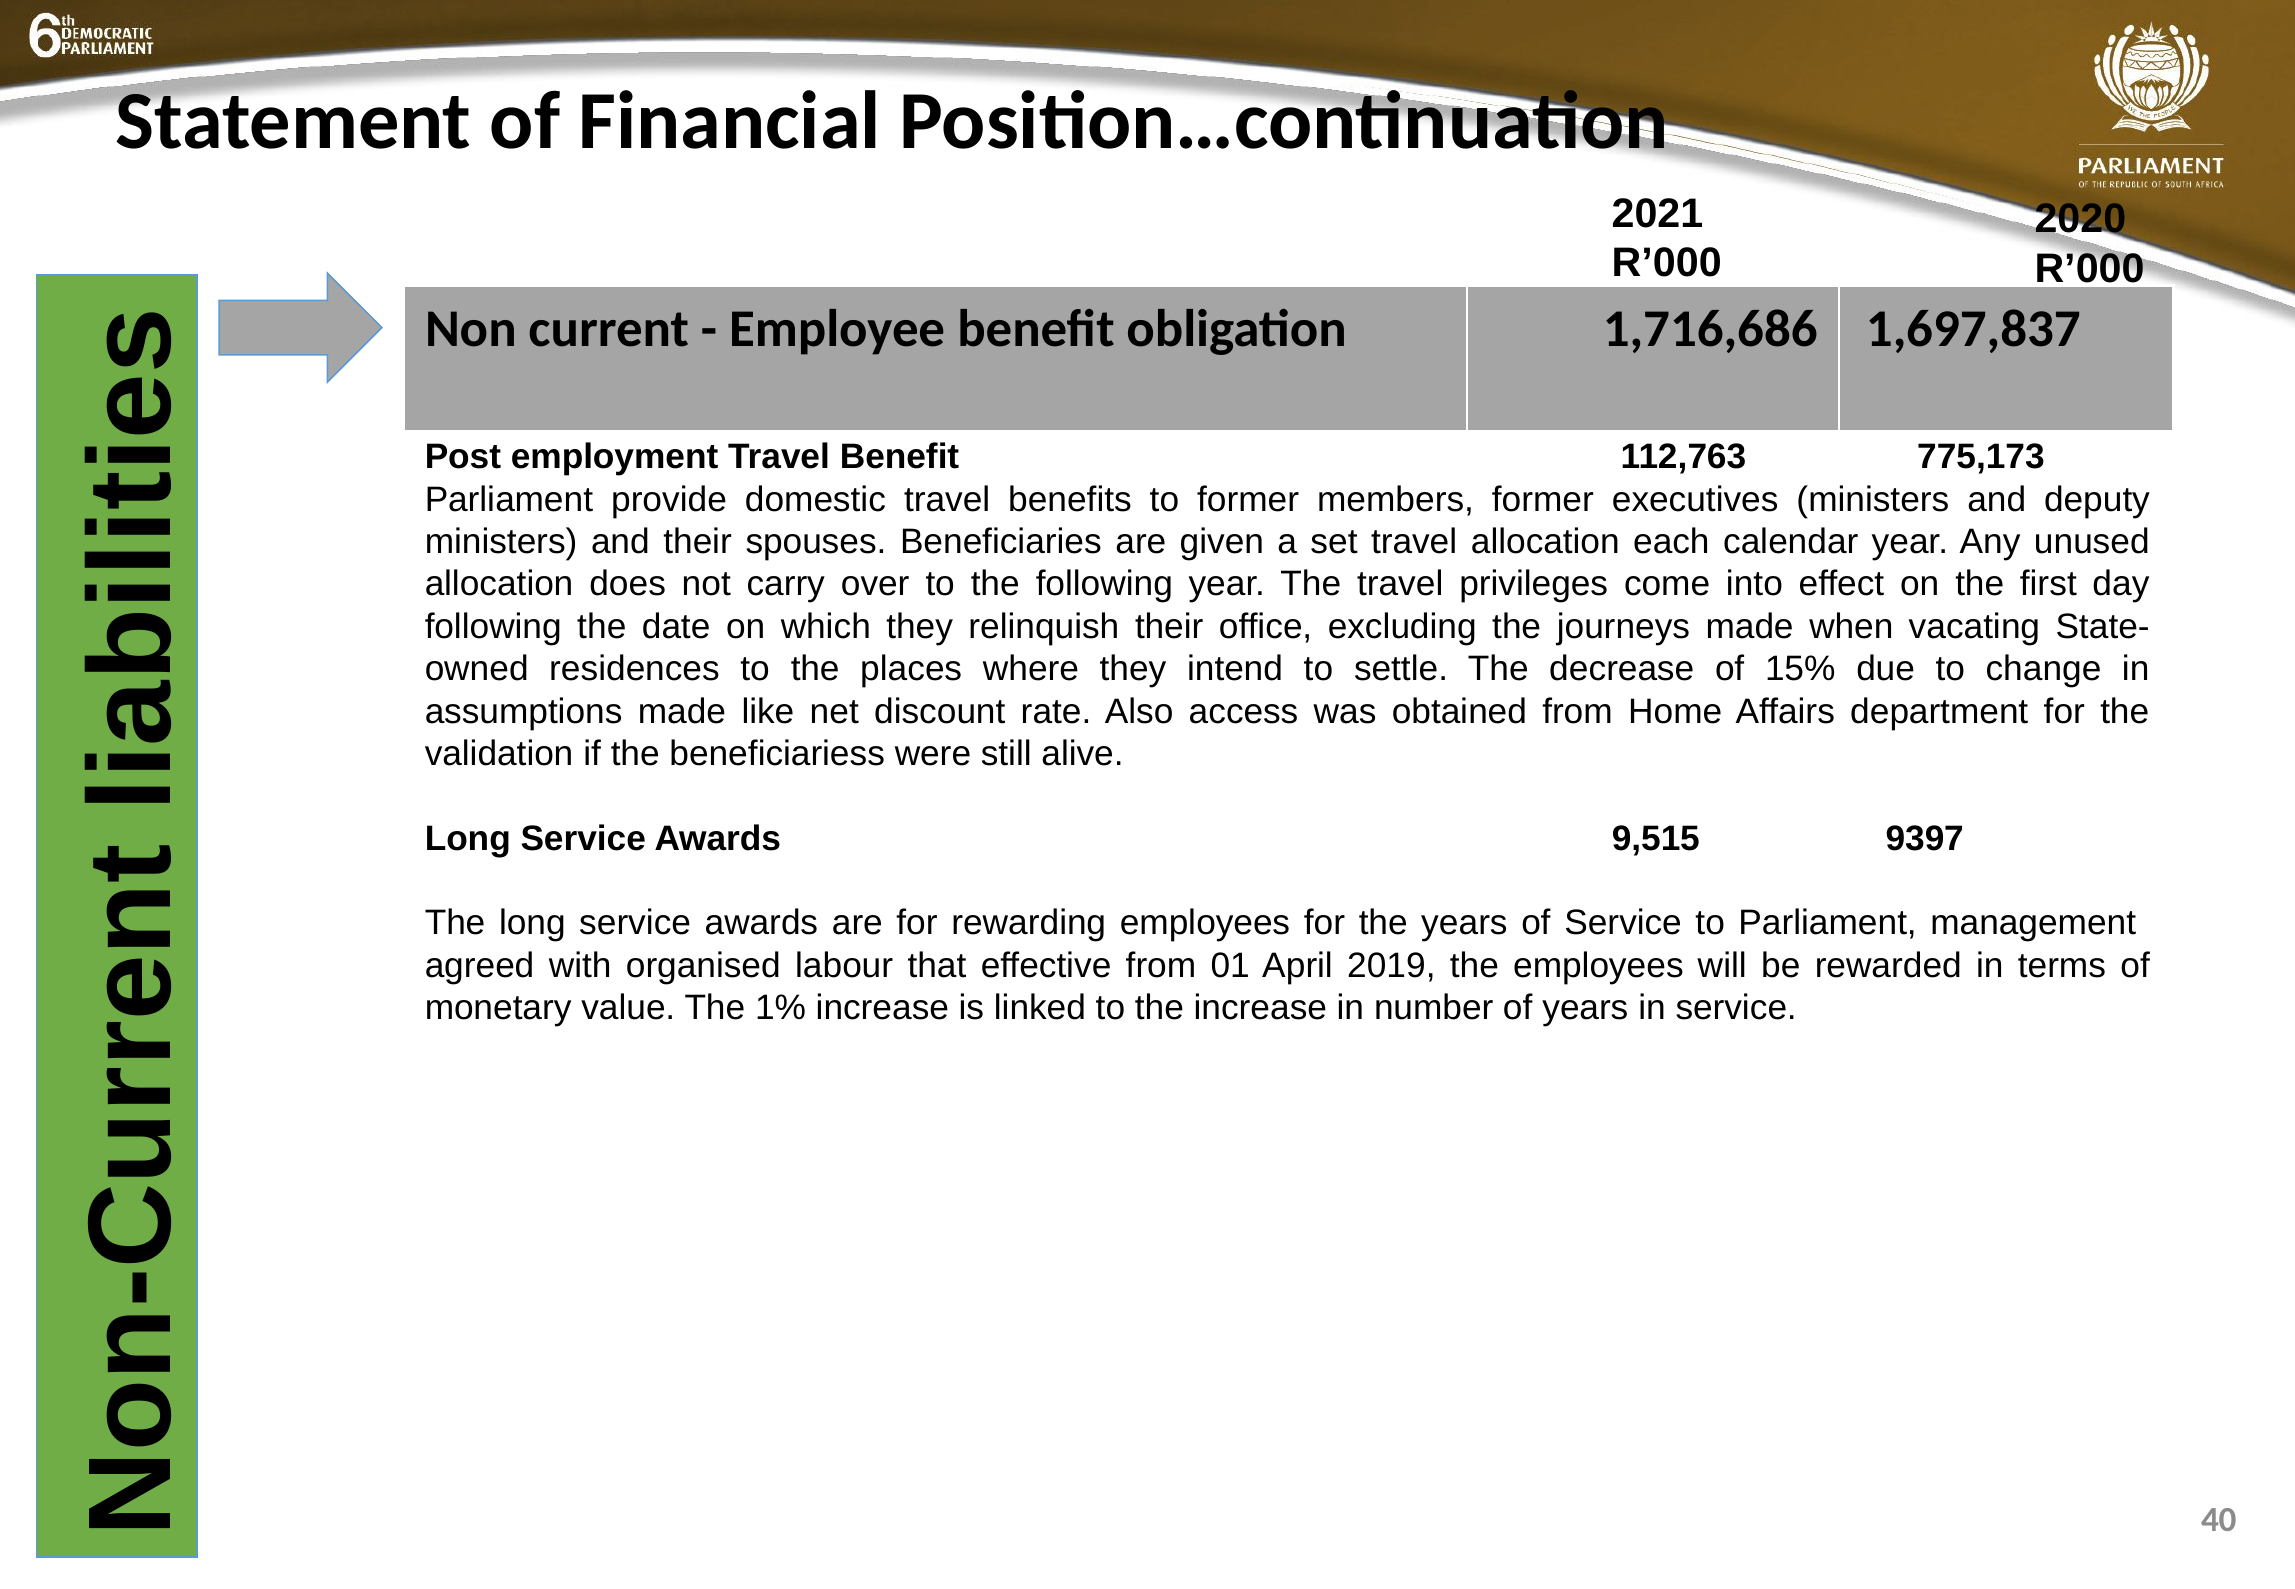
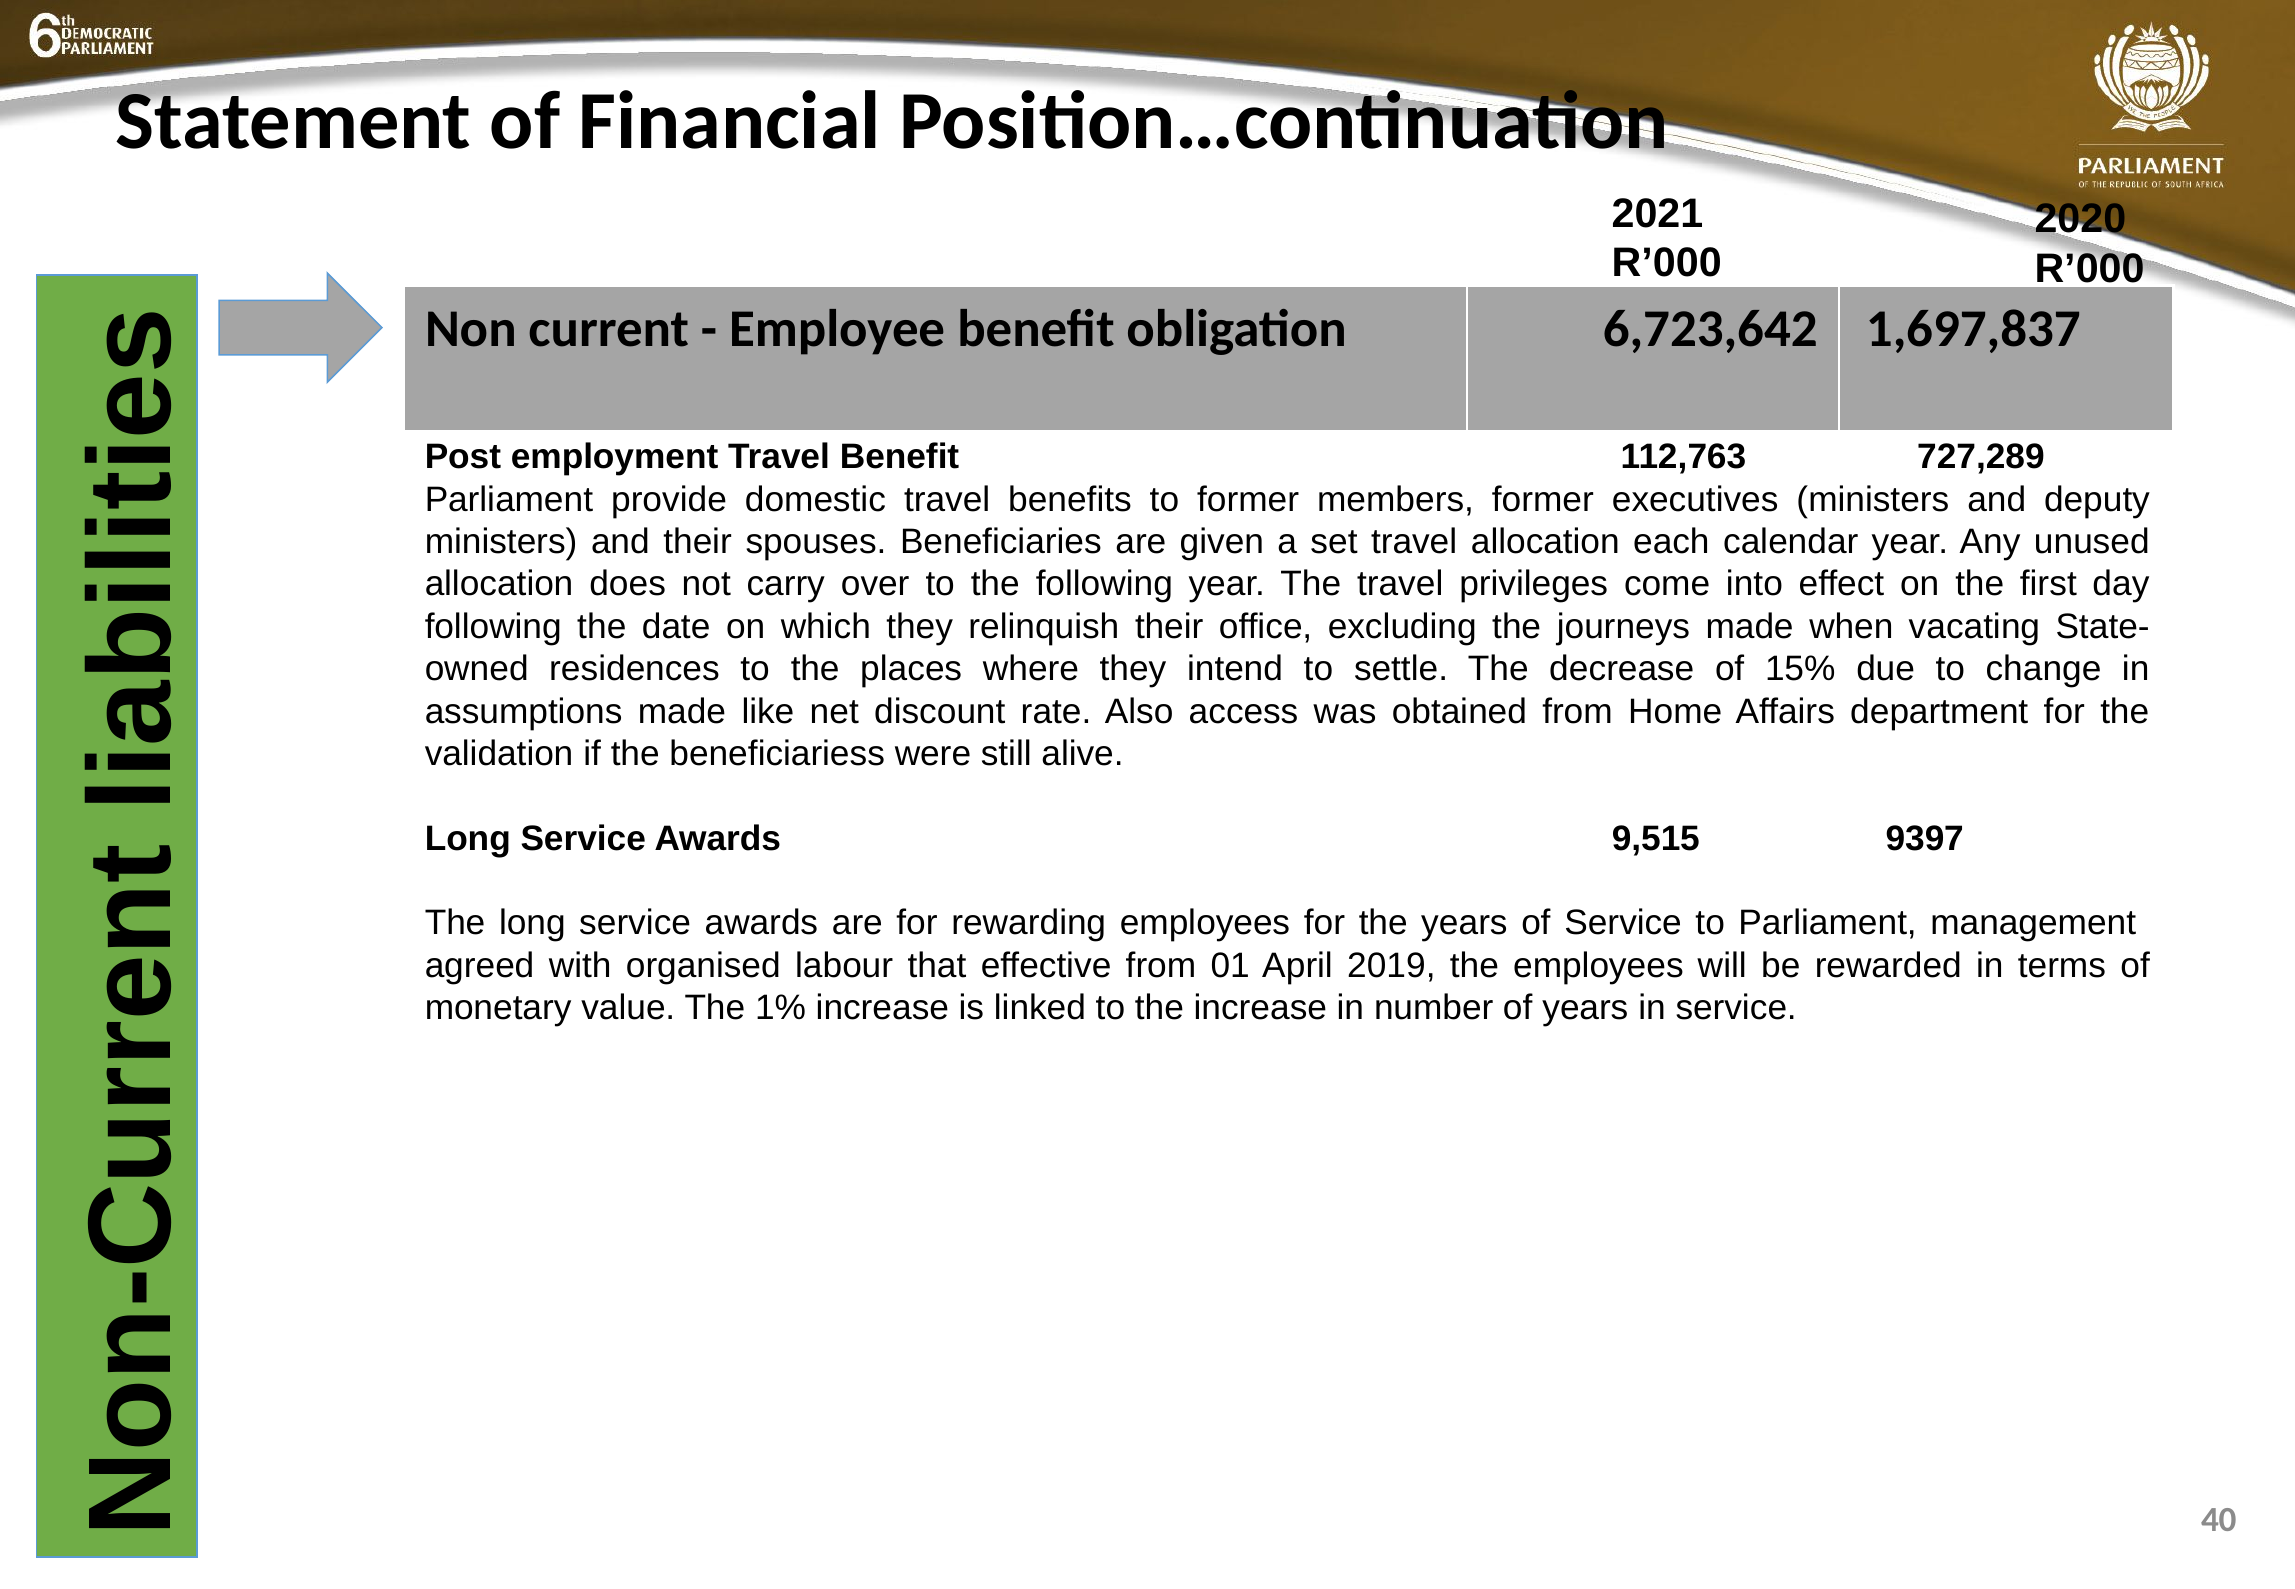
1,716,686: 1,716,686 -> 6,723,642
775,173: 775,173 -> 727,289
